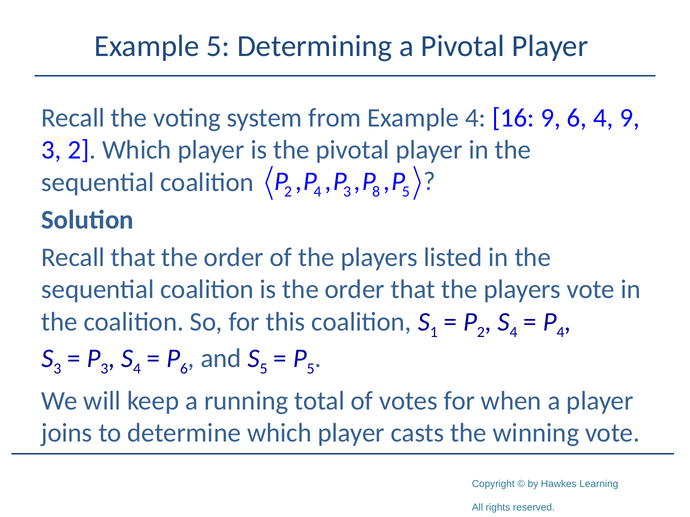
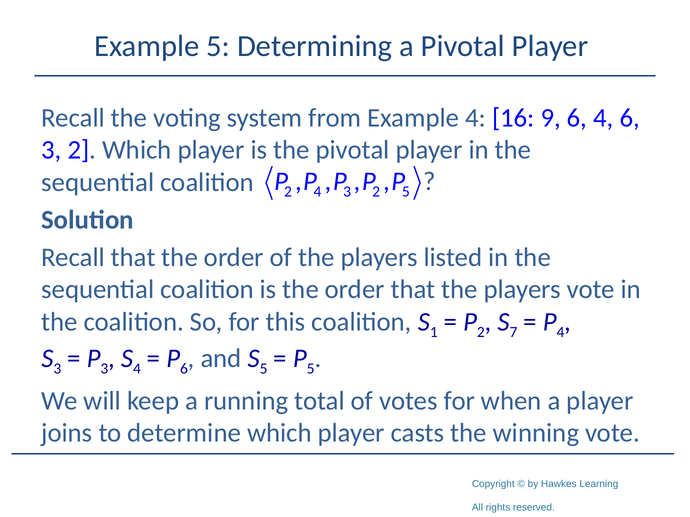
4 9: 9 -> 6
4 3 8: 8 -> 2
4 at (513, 332): 4 -> 7
